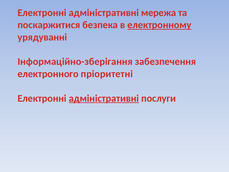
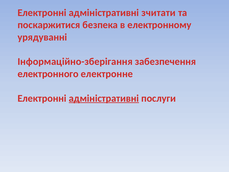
мережа: мережа -> зчитати
електронному underline: present -> none
пріоритетні: пріоритетні -> електронне
